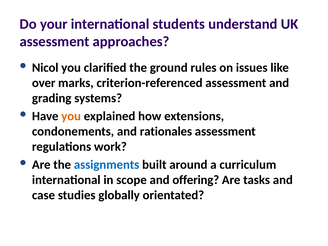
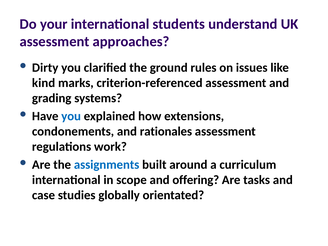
Nicol: Nicol -> Dirty
over: over -> kind
you at (71, 116) colour: orange -> blue
